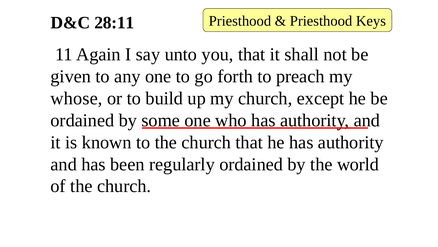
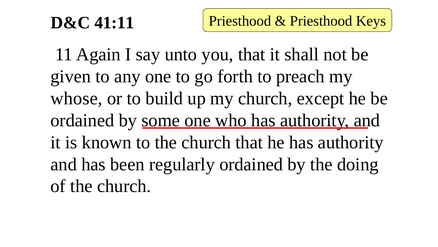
28:11: 28:11 -> 41:11
world: world -> doing
